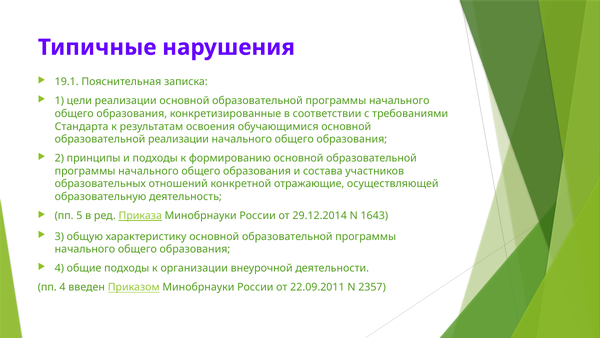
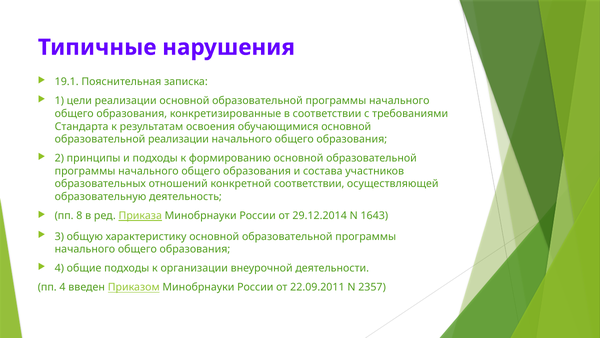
конкретной отражающие: отражающие -> соответствии
5: 5 -> 8
